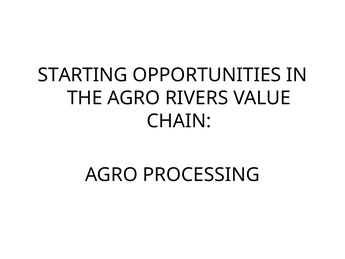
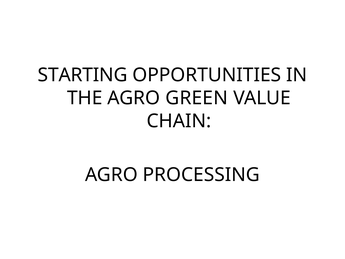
RIVERS: RIVERS -> GREEN
